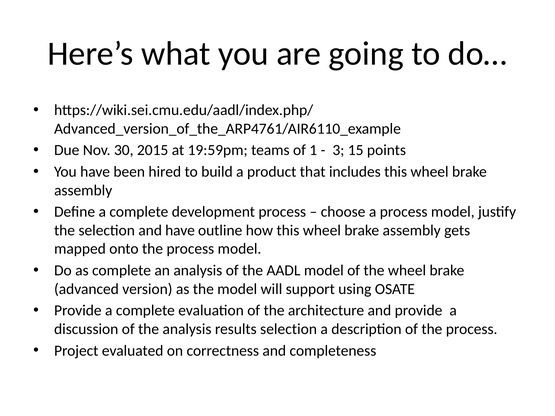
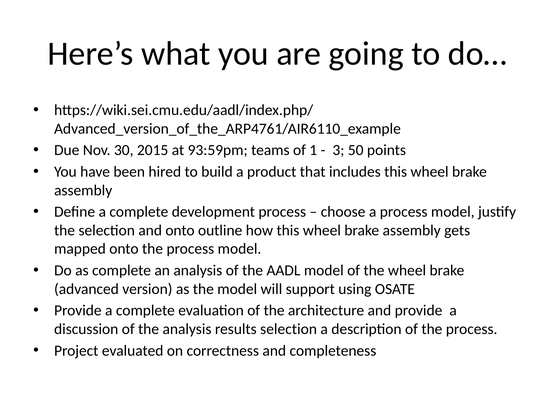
19:59pm: 19:59pm -> 93:59pm
15: 15 -> 50
and have: have -> onto
